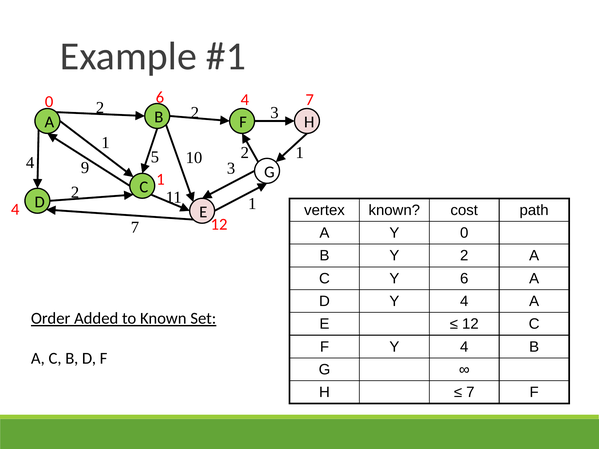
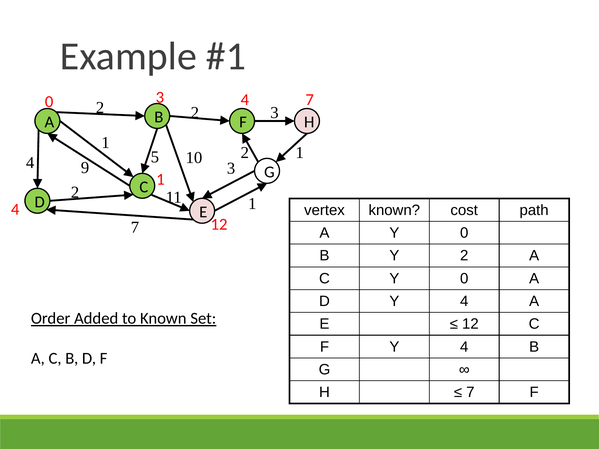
0 6: 6 -> 3
C Y 6: 6 -> 0
